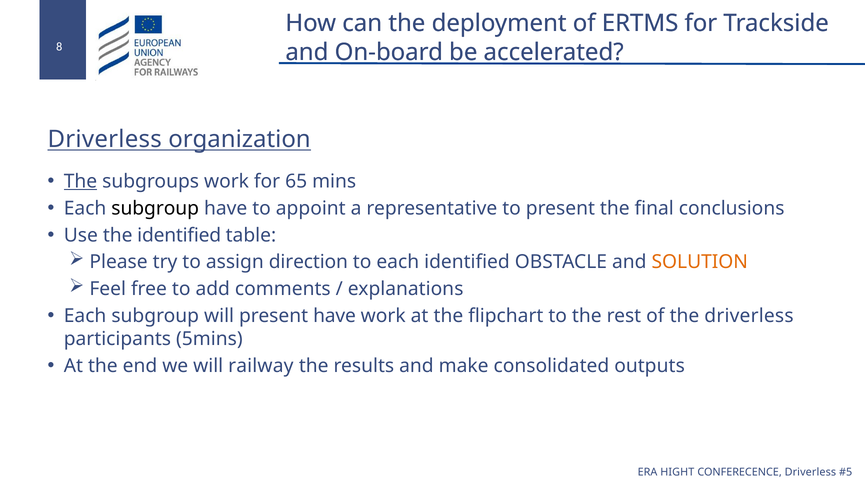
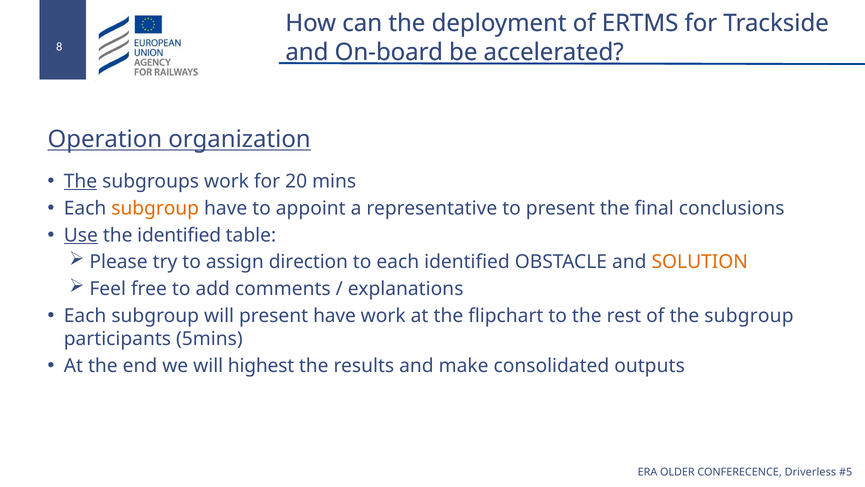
Driverless at (105, 139): Driverless -> Operation
65: 65 -> 20
subgroup at (155, 208) colour: black -> orange
Use underline: none -> present
the driverless: driverless -> subgroup
railway: railway -> highest
HIGHT: HIGHT -> OLDER
